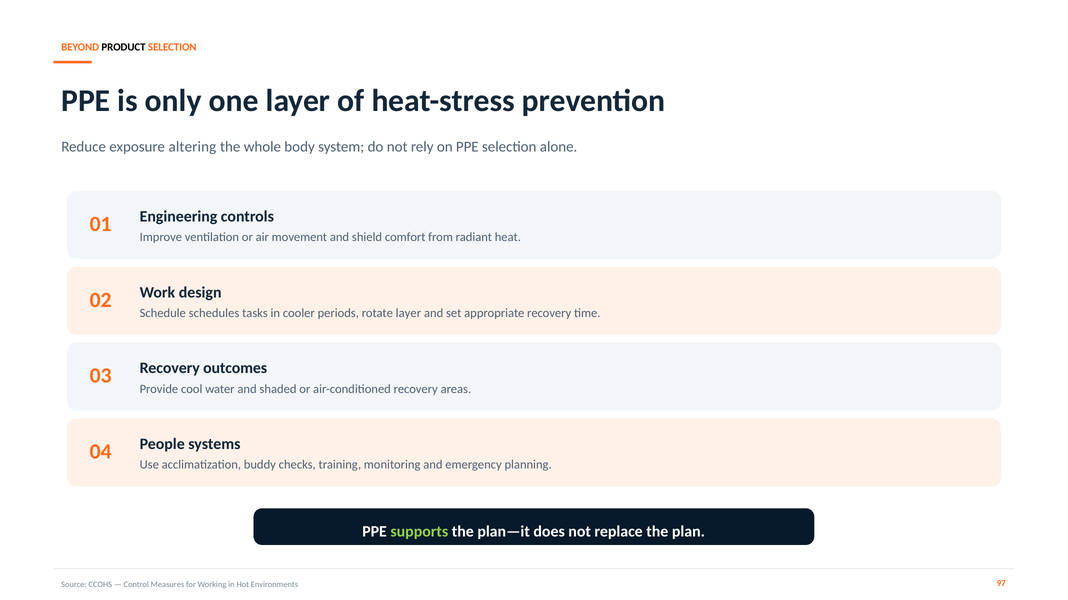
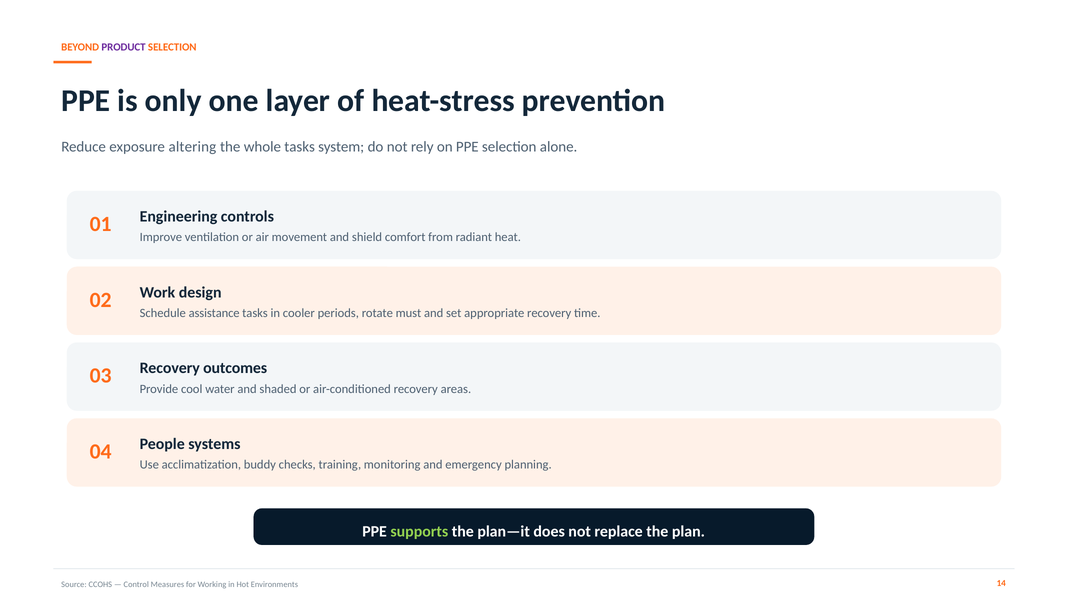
PRODUCT colour: black -> purple
whole body: body -> tasks
schedules: schedules -> assistance
rotate layer: layer -> must
97: 97 -> 14
